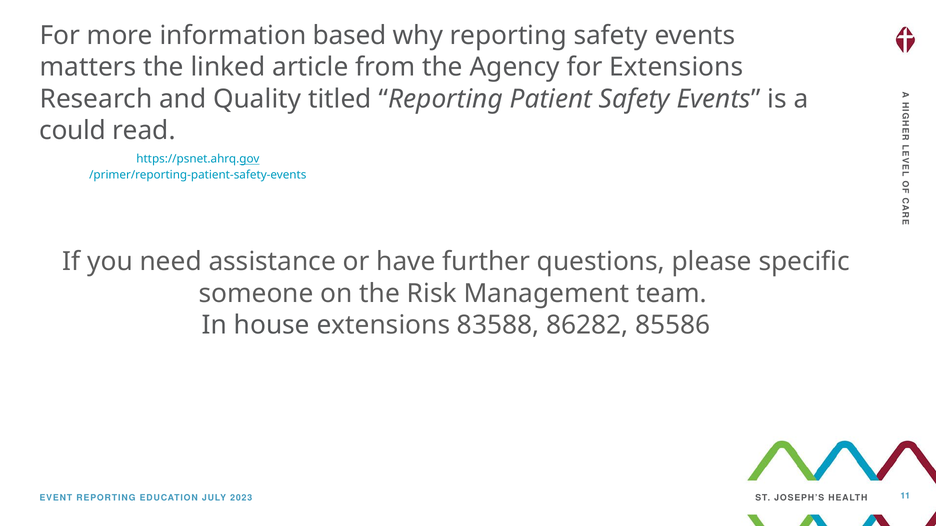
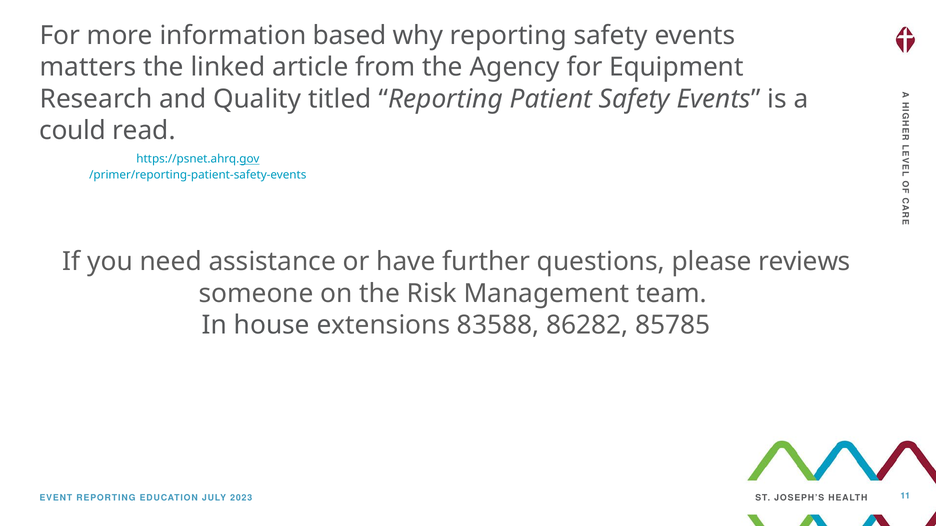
for Extensions: Extensions -> Equipment
specific: specific -> reviews
85586: 85586 -> 85785
